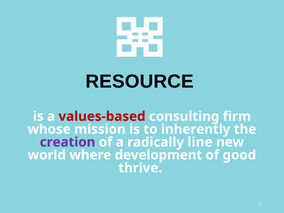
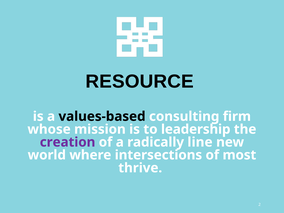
values-based colour: red -> black
inherently: inherently -> leadership
development: development -> intersections
good: good -> most
